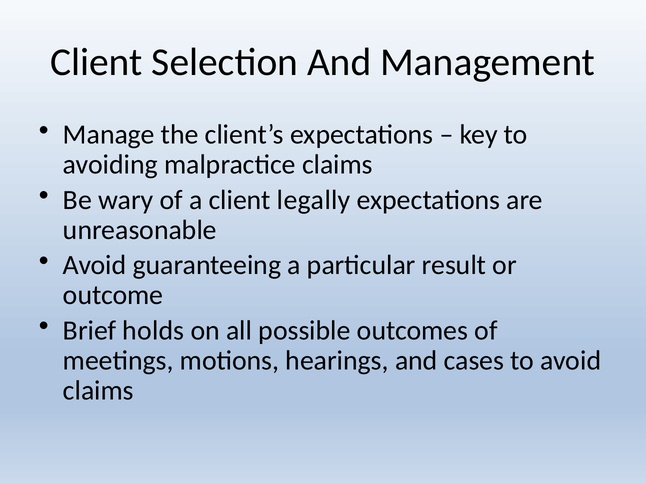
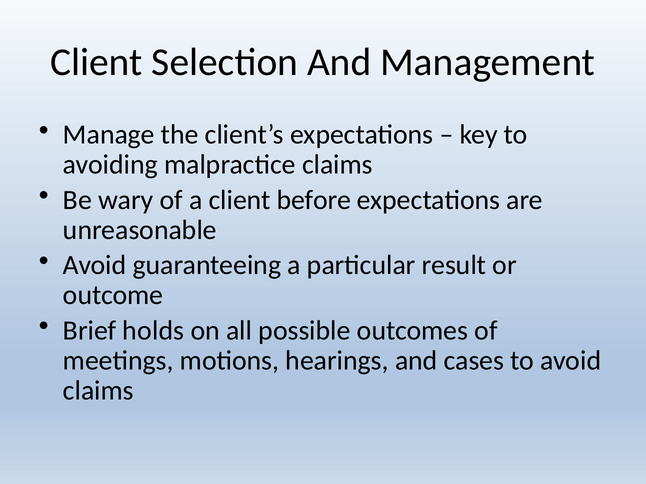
legally: legally -> before
